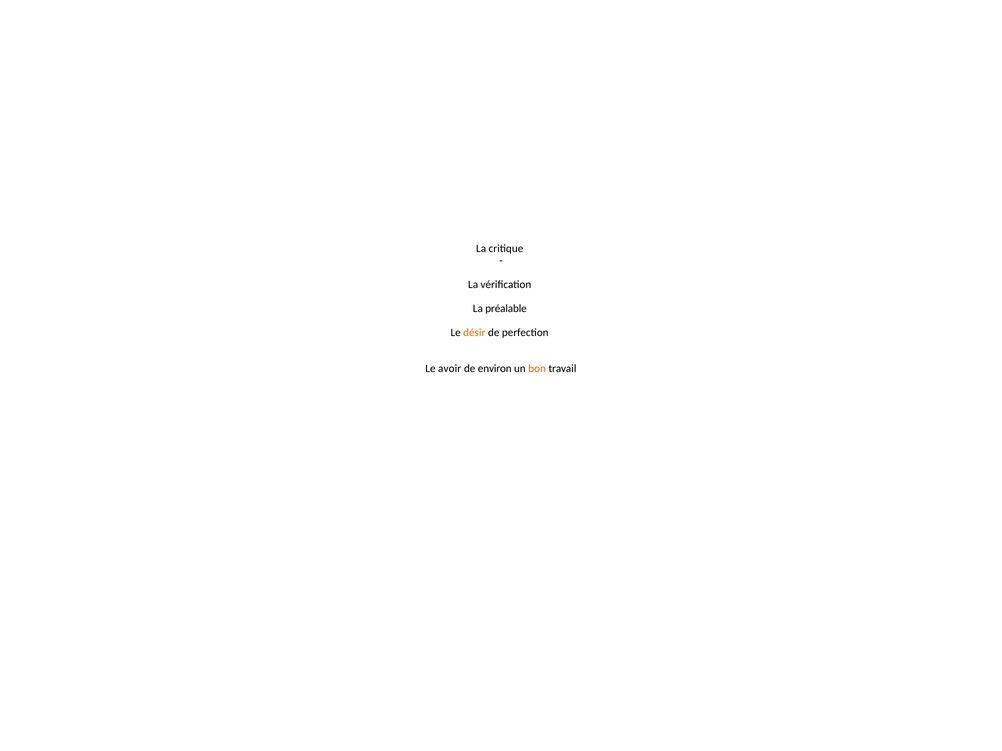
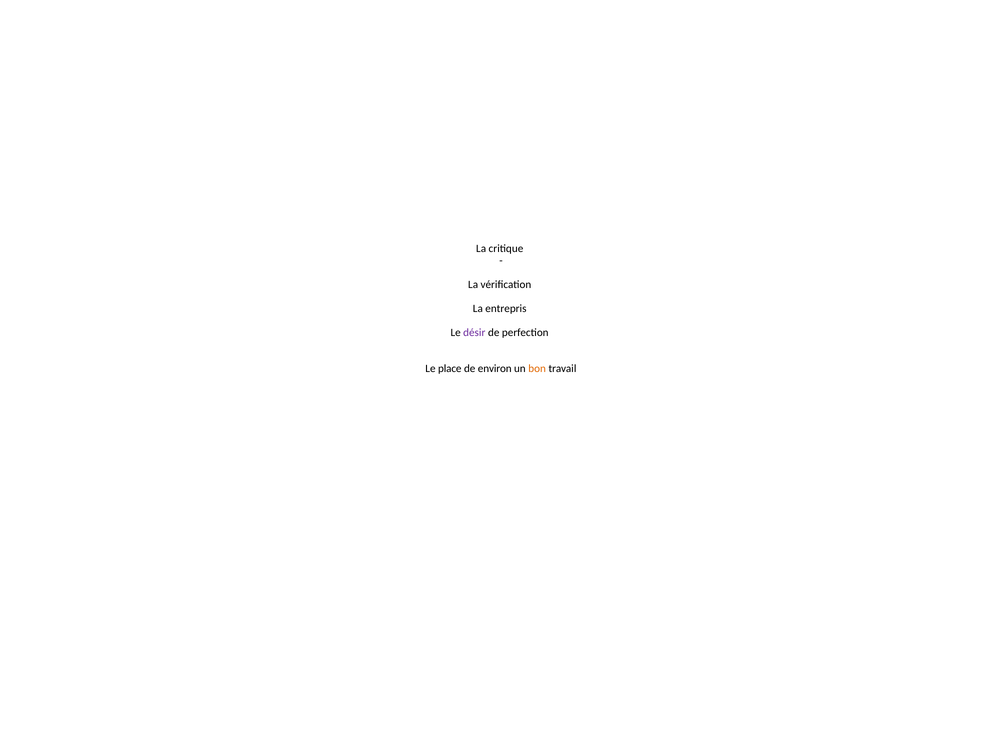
préalable: préalable -> entrepris
désir colour: orange -> purple
avoir: avoir -> place
